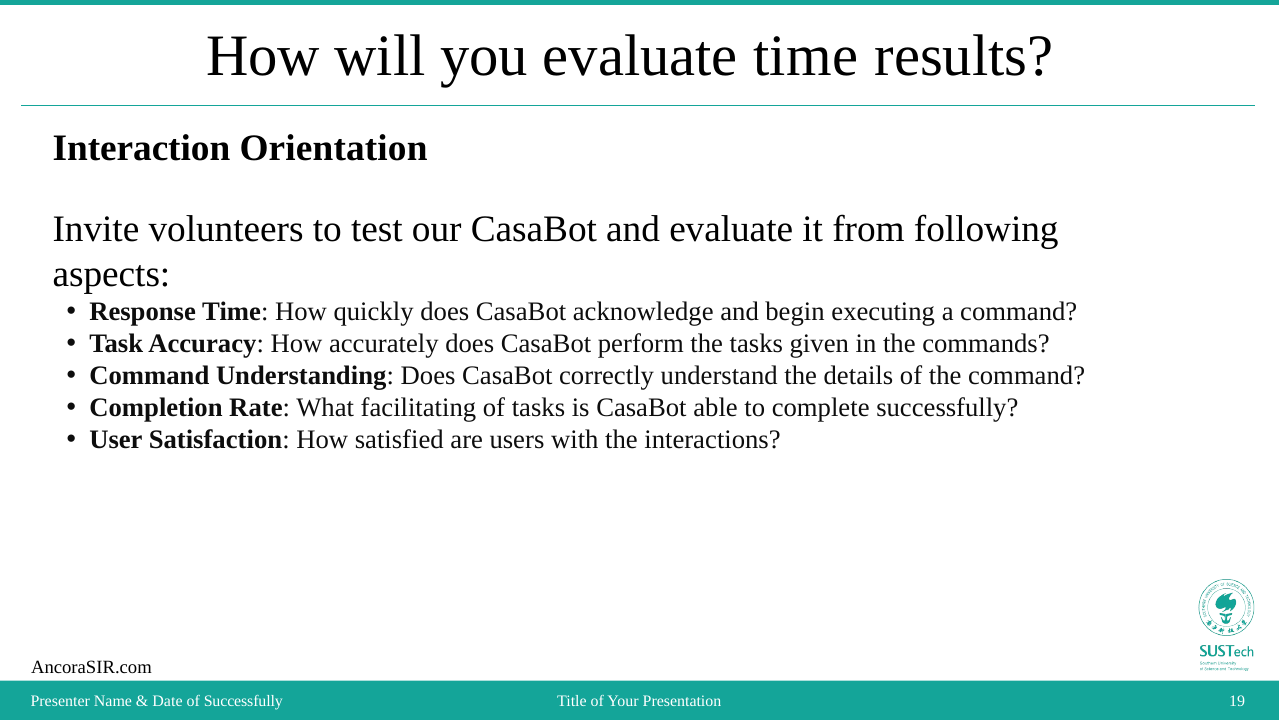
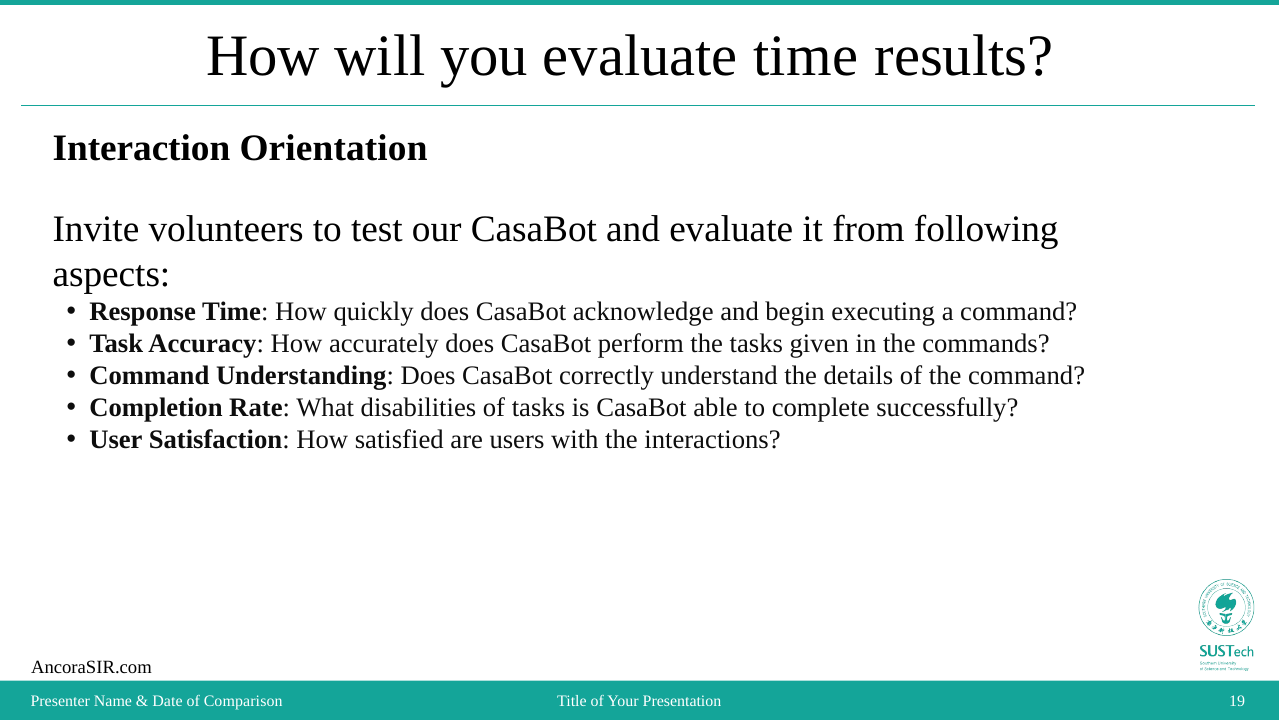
facilitating: facilitating -> disabilities
of Successfully: Successfully -> Comparison
